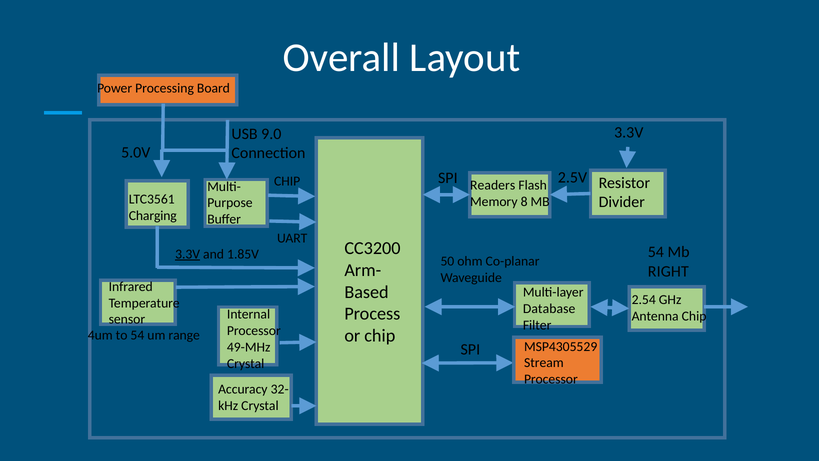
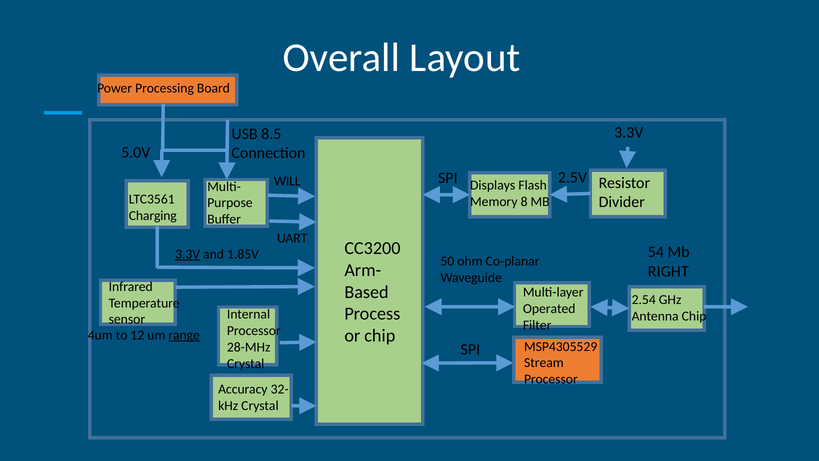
9.0: 9.0 -> 8.5
CHIP at (287, 181): CHIP -> WILL
Readers: Readers -> Displays
Database: Database -> Operated
to 54: 54 -> 12
range underline: none -> present
49-MHz: 49-MHz -> 28-MHz
